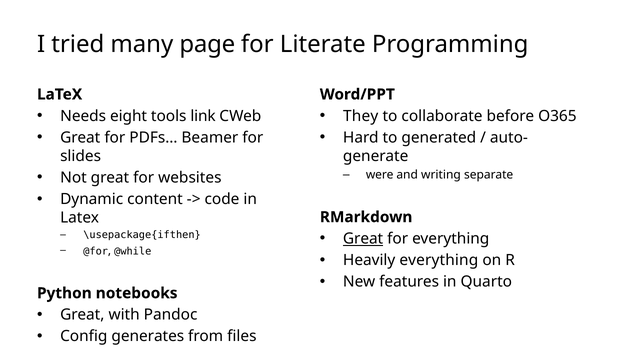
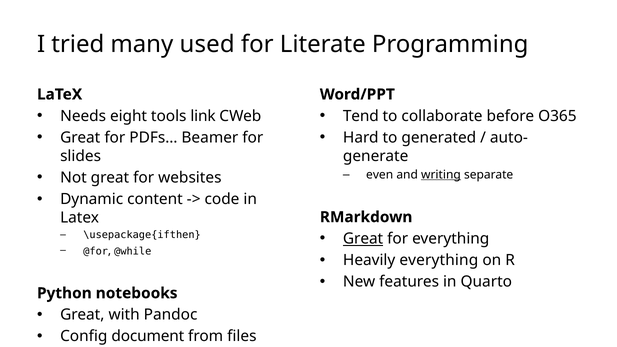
page: page -> used
They: They -> Tend
were: were -> even
writing underline: none -> present
generates: generates -> document
